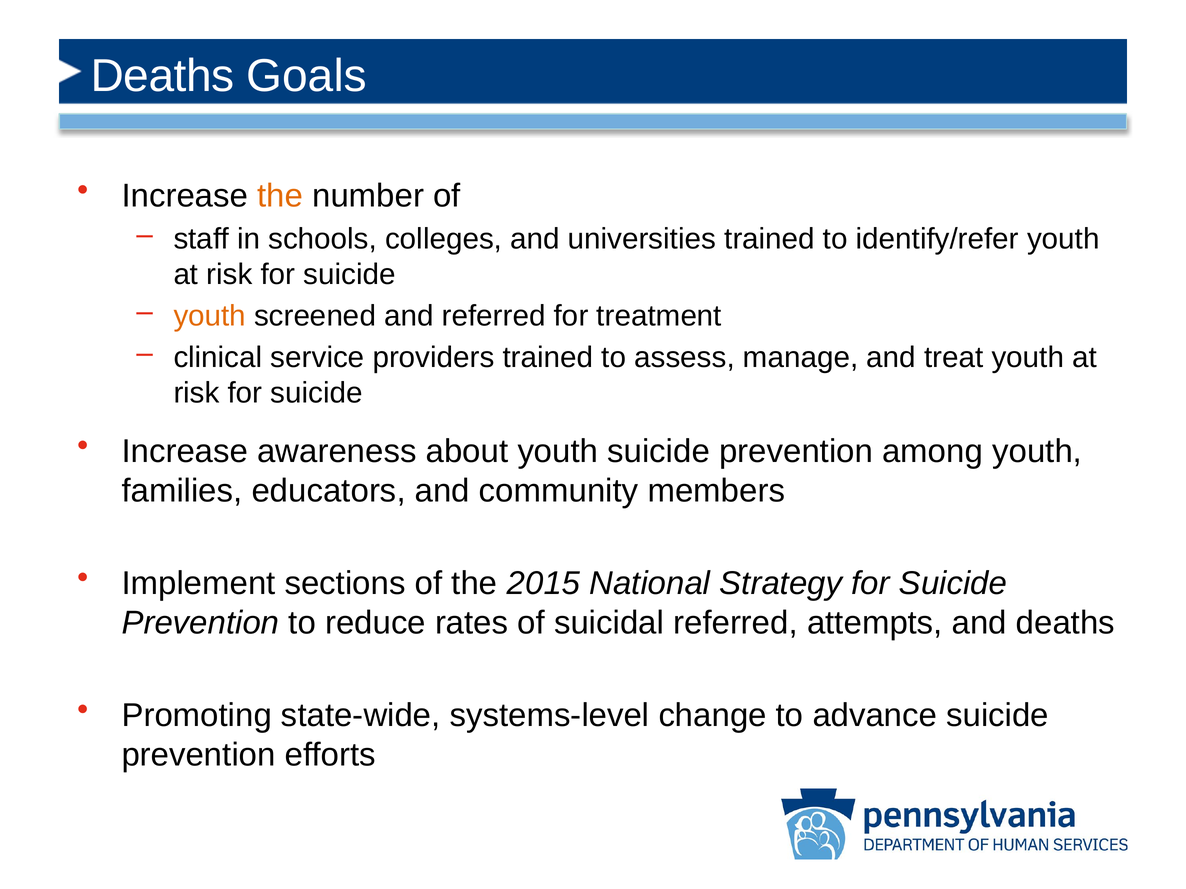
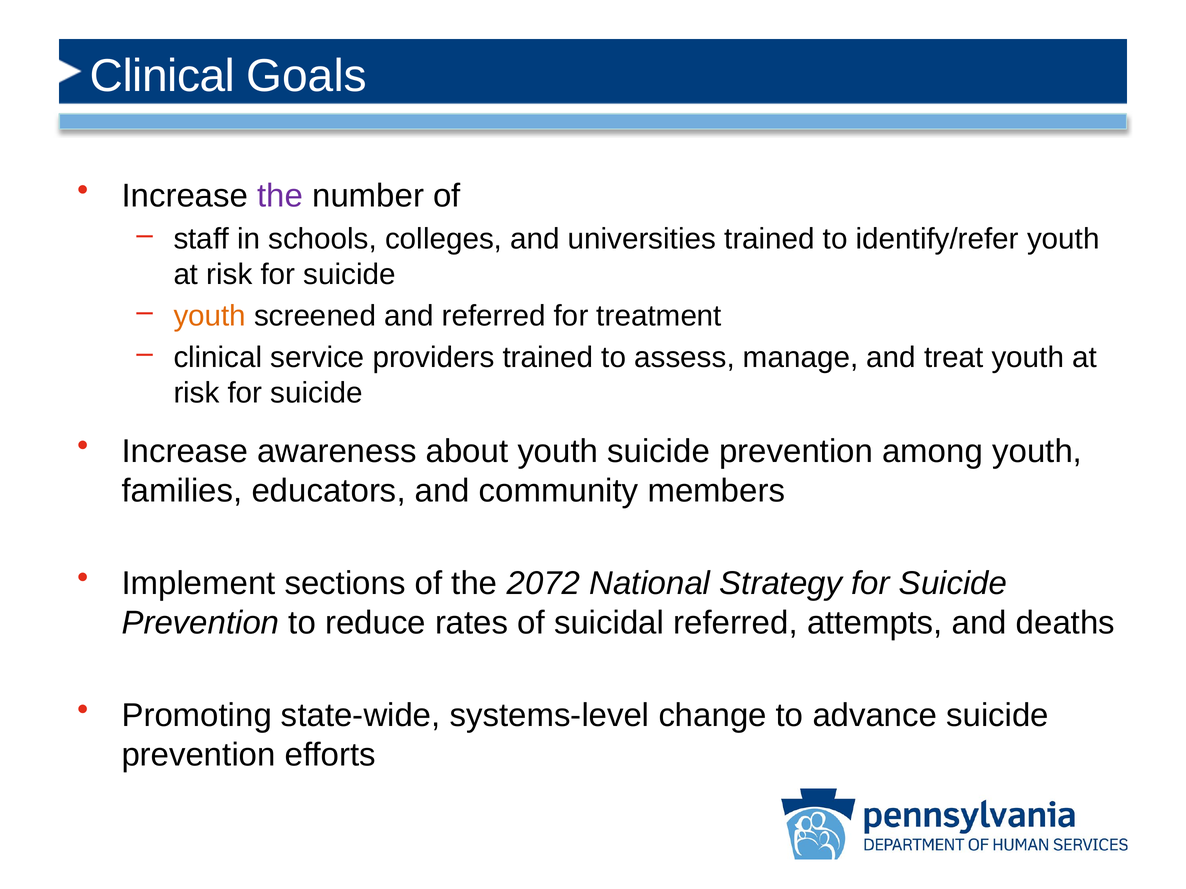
Deaths at (162, 76): Deaths -> Clinical
the at (280, 196) colour: orange -> purple
2015: 2015 -> 2072
